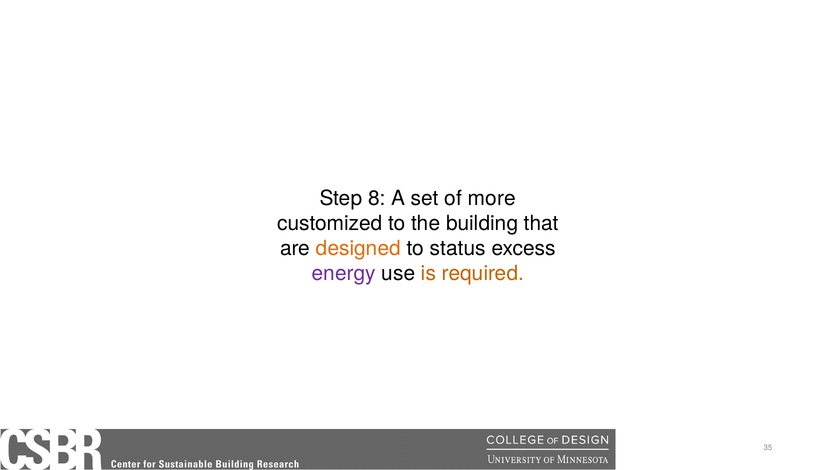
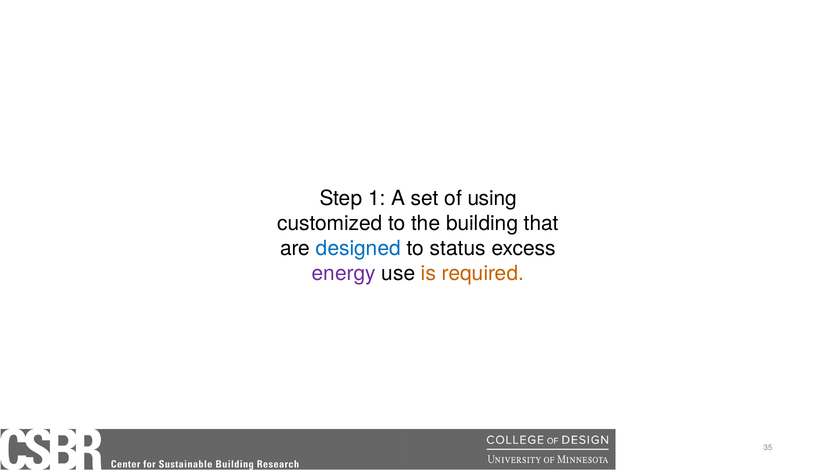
8: 8 -> 1
more: more -> using
designed colour: orange -> blue
